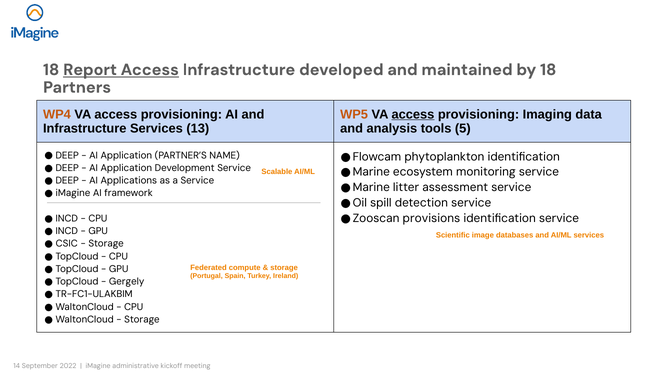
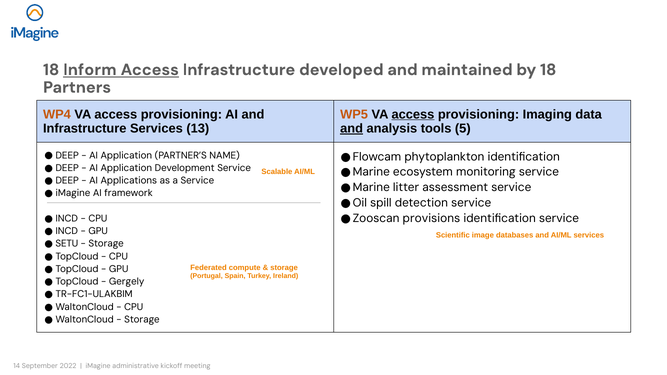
Report: Report -> Inform
and at (352, 129) underline: none -> present
CSIC: CSIC -> SETU
